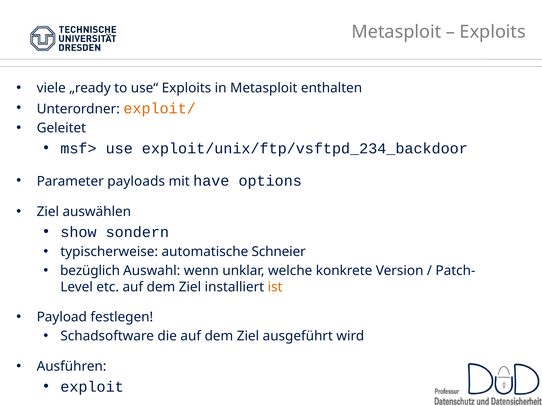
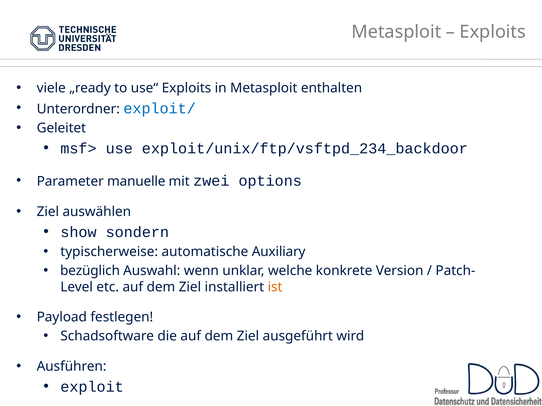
exploit/ colour: orange -> blue
payloads: payloads -> manuelle
have: have -> zwei
Schneier: Schneier -> Auxiliary
